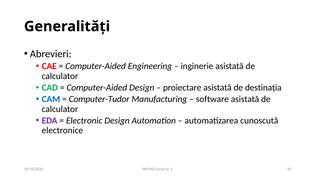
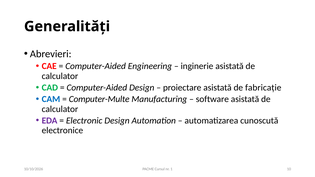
destinația: destinația -> fabricație
Computer-Tudor: Computer-Tudor -> Computer-Multe
